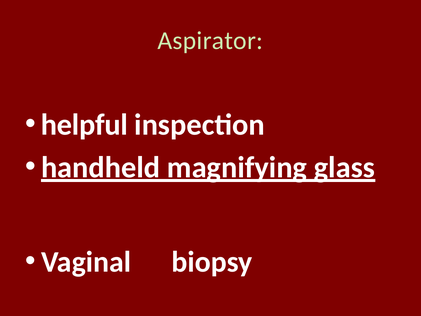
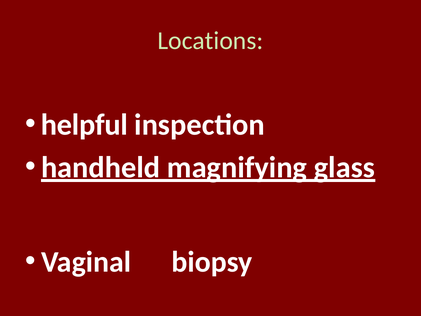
Aspirator: Aspirator -> Locations
